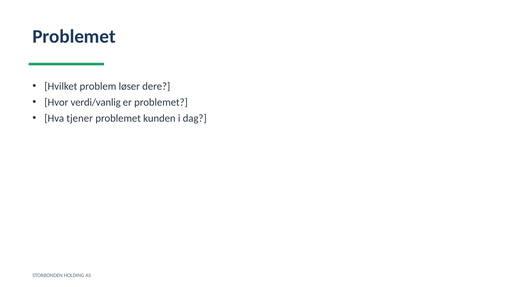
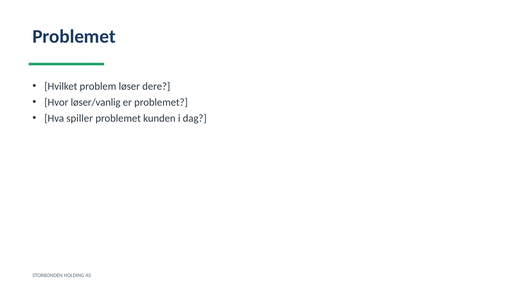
verdi/vanlig: verdi/vanlig -> løser/vanlig
tjener: tjener -> spiller
